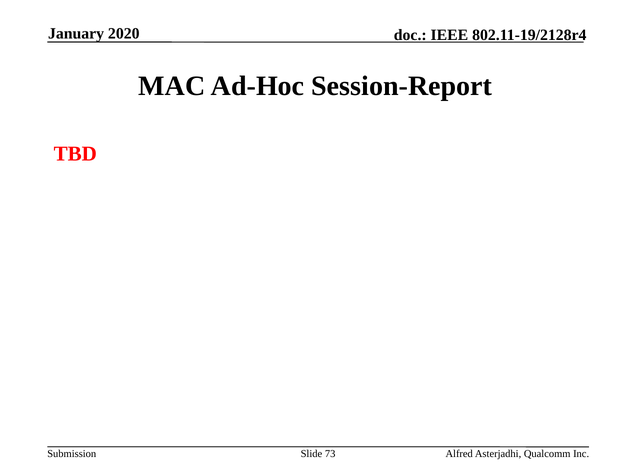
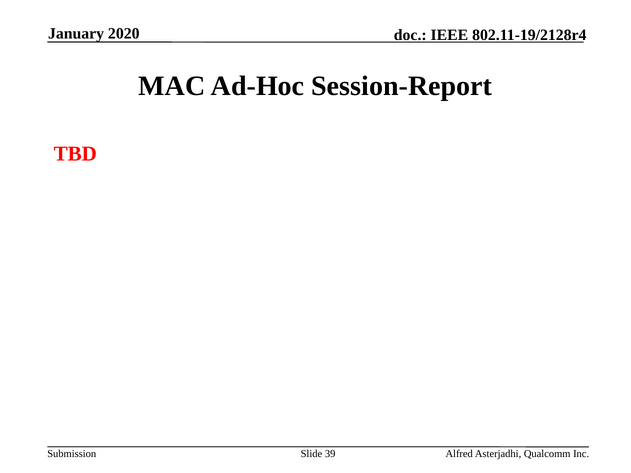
73: 73 -> 39
